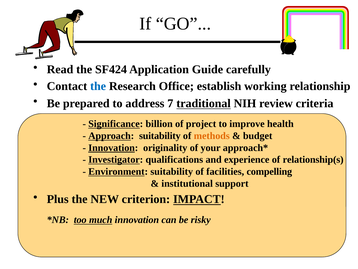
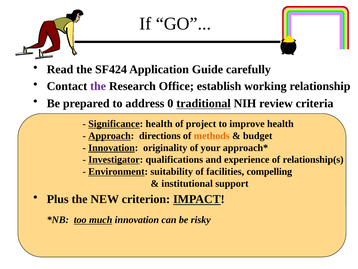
the at (98, 86) colour: blue -> purple
7: 7 -> 0
Significance billion: billion -> health
Approach suitability: suitability -> directions
